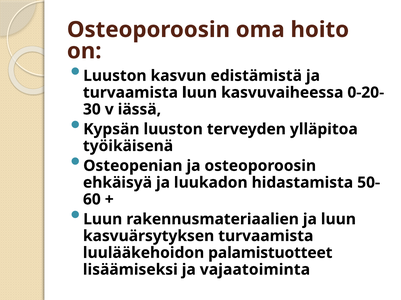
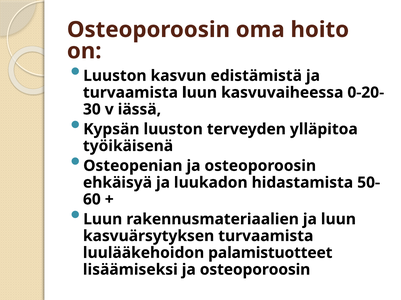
lisäämiseksi ja vajaatoiminta: vajaatoiminta -> osteoporoosin
